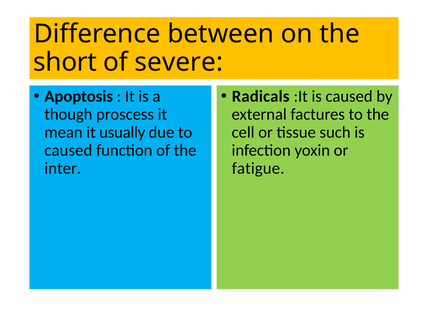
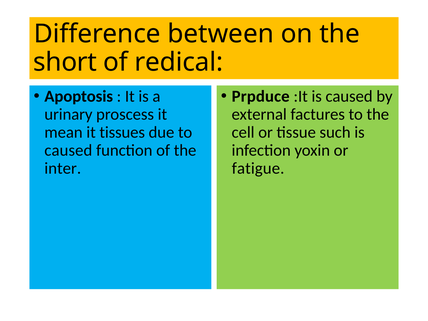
severe: severe -> redical
Radicals: Radicals -> Prpduce
though: though -> urinary
usually: usually -> tissues
